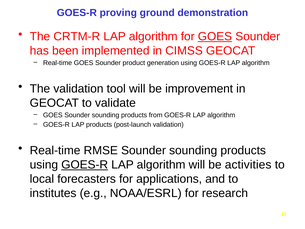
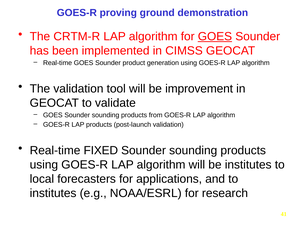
RMSE: RMSE -> FIXED
GOES-R at (85, 165) underline: present -> none
be activities: activities -> institutes
